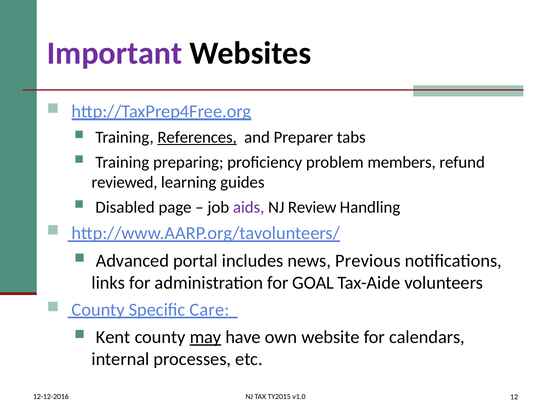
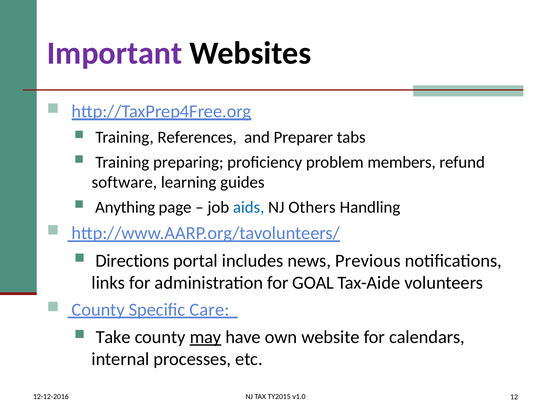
References underline: present -> none
reviewed: reviewed -> software
Disabled: Disabled -> Anything
aids colour: purple -> blue
Review: Review -> Others
Advanced: Advanced -> Directions
Kent: Kent -> Take
